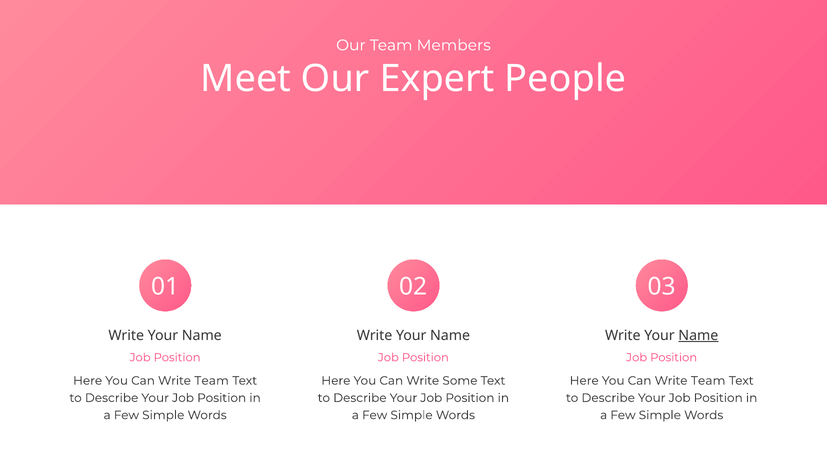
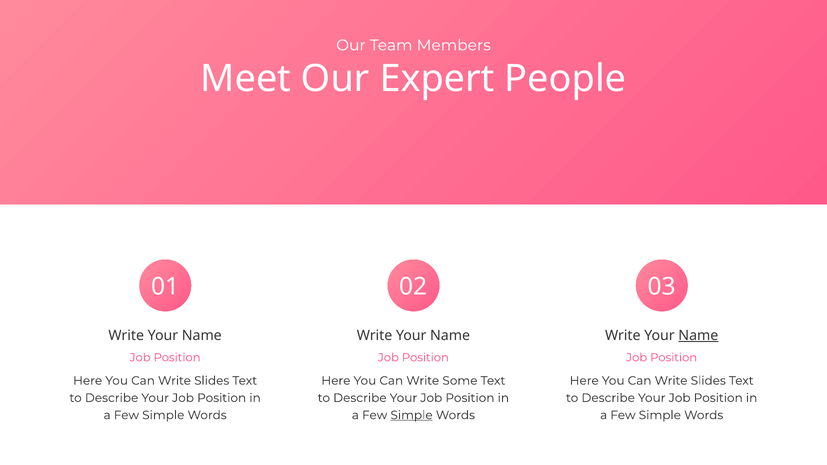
Team at (212, 381): Team -> Slides
Team at (708, 381): Team -> Slides
Simple at (412, 415) underline: none -> present
